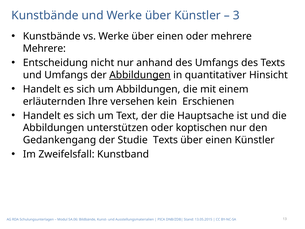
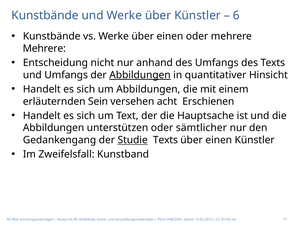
3: 3 -> 6
Ihre: Ihre -> Sein
kein: kein -> acht
koptischen: koptischen -> sämtlicher
Studie underline: none -> present
